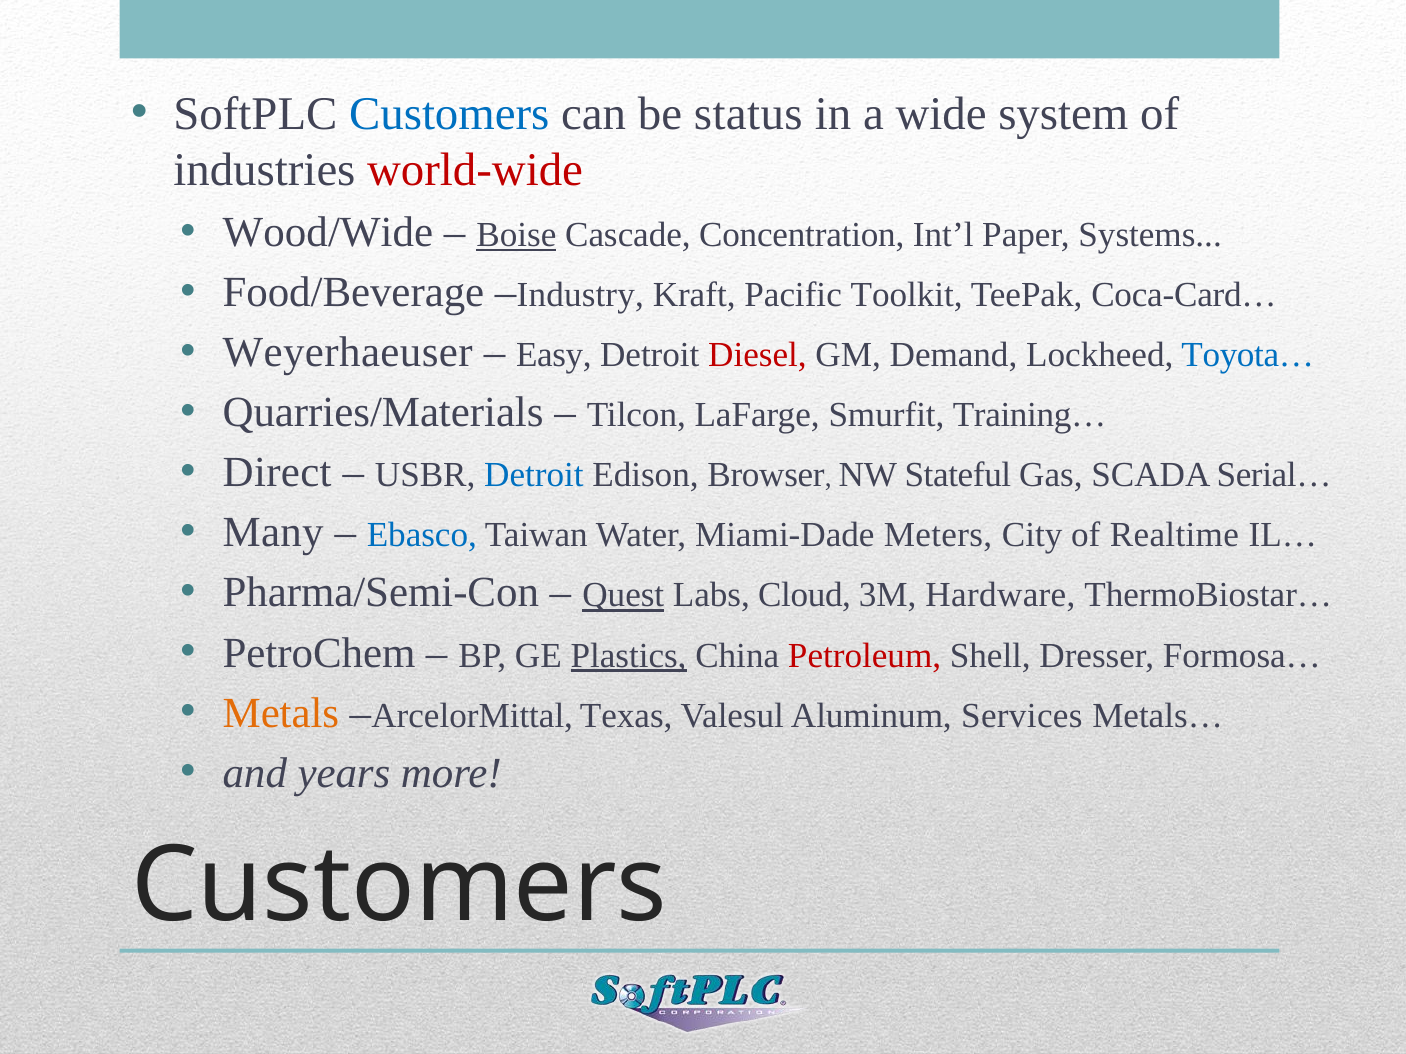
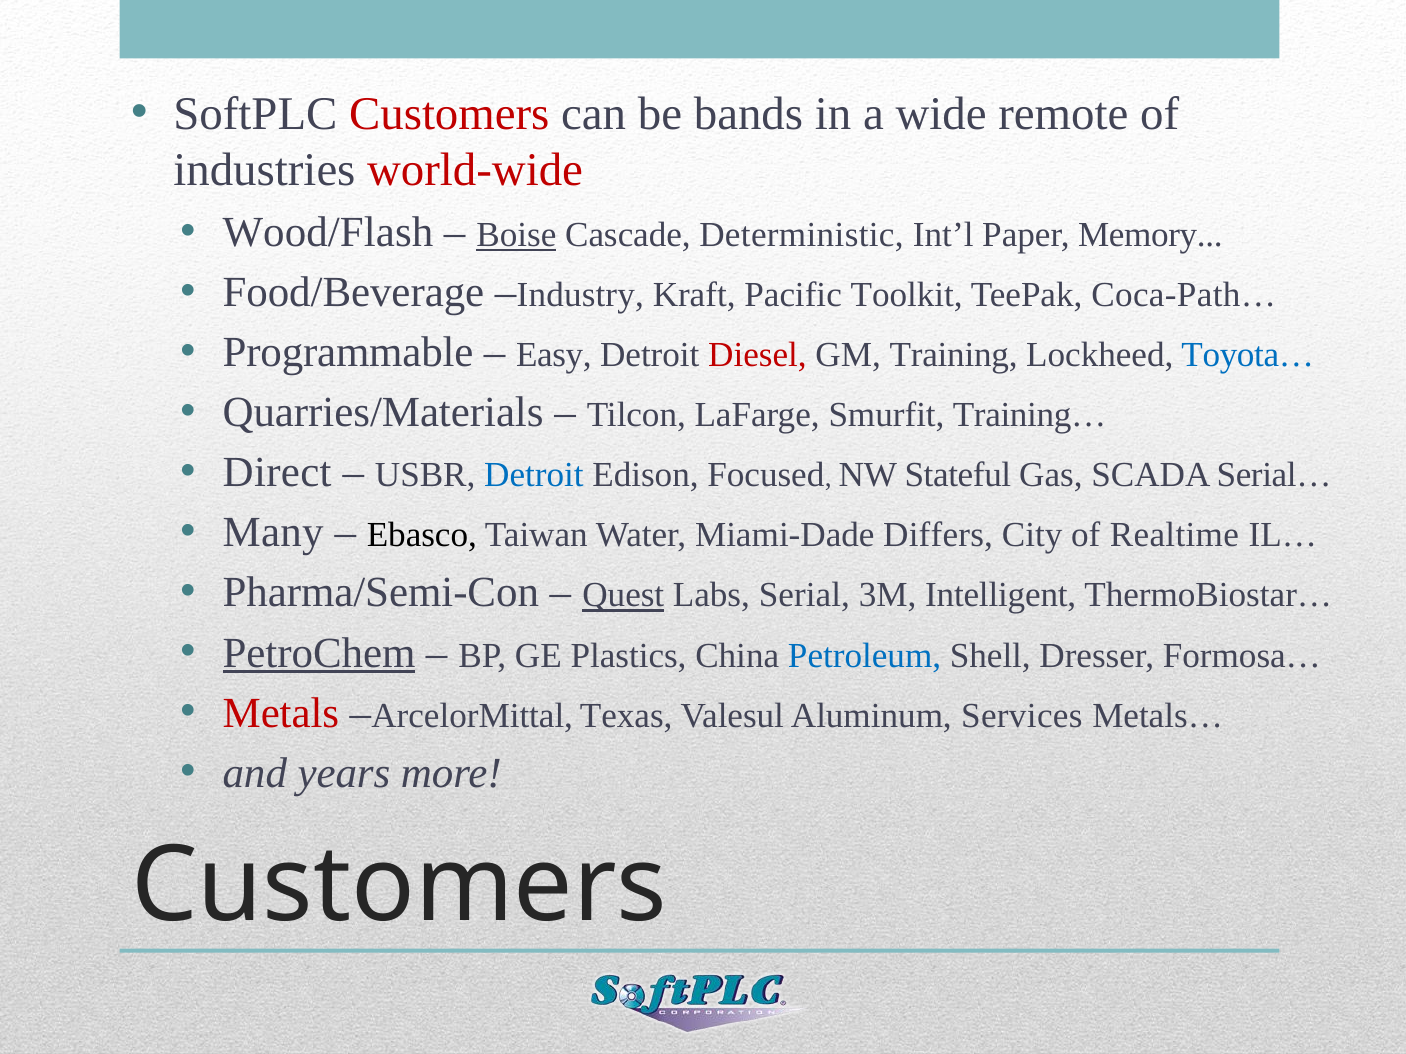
Customers at (449, 114) colour: blue -> red
status: status -> bands
system: system -> remote
Wood/Wide: Wood/Wide -> Wood/Flash
Concentration: Concentration -> Deterministic
Systems: Systems -> Memory
Coca-Card…: Coca-Card… -> Coca-Path…
Weyerhaeuser: Weyerhaeuser -> Programmable
Demand: Demand -> Training
Browser: Browser -> Focused
Ebasco colour: blue -> black
Meters: Meters -> Differs
Cloud: Cloud -> Serial
Hardware: Hardware -> Intelligent
PetroChem underline: none -> present
Plastics underline: present -> none
Petroleum colour: red -> blue
Metals colour: orange -> red
